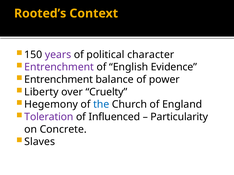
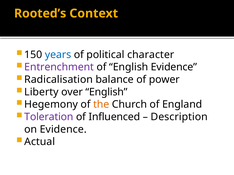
years colour: purple -> blue
Entrenchment at (59, 80): Entrenchment -> Radicalisation
over Cruelty: Cruelty -> English
the colour: blue -> orange
Particularity: Particularity -> Description
on Concrete: Concrete -> Evidence
Slaves: Slaves -> Actual
